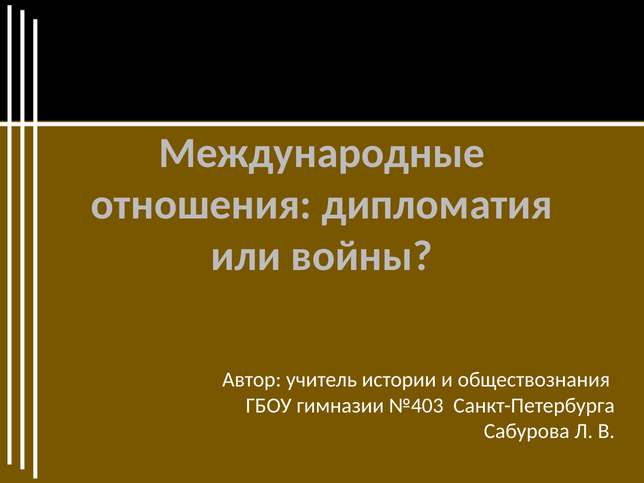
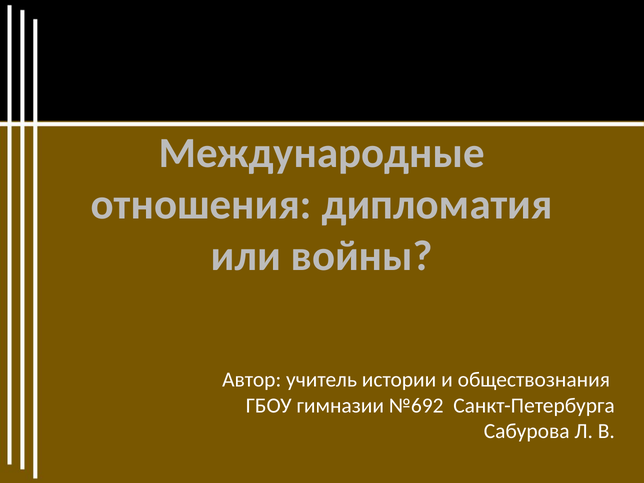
№403: №403 -> №692
